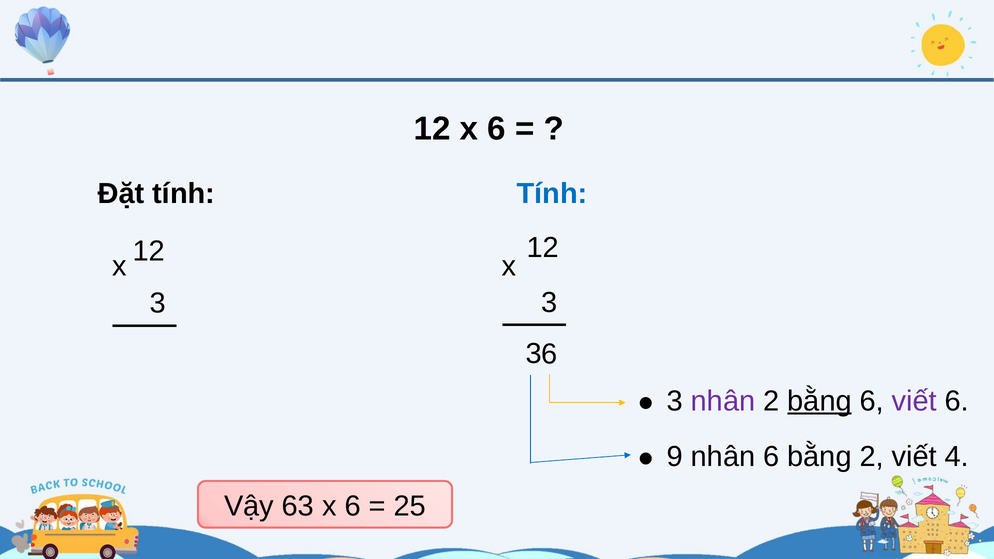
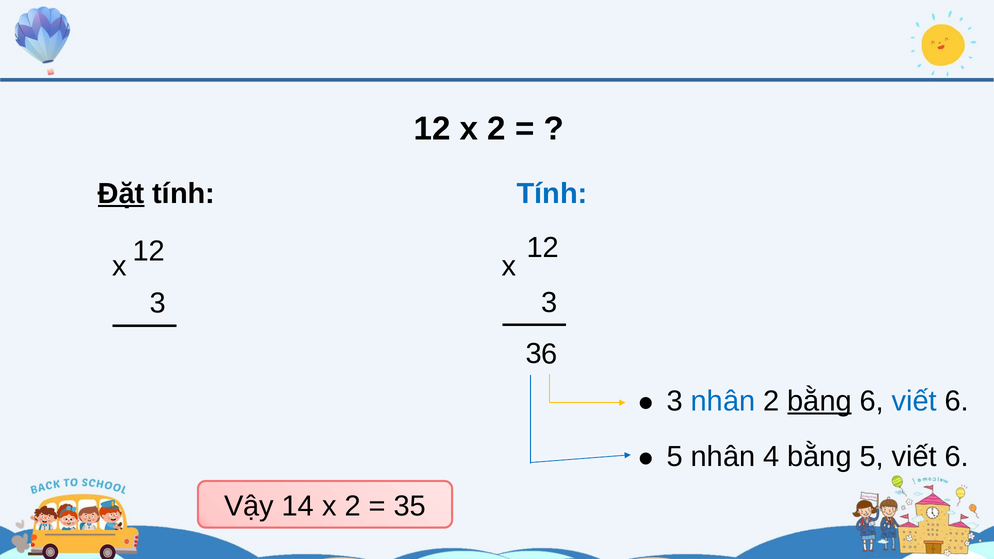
12 x 6: 6 -> 2
Đặt underline: none -> present
nhân at (723, 401) colour: purple -> blue
viết at (914, 401) colour: purple -> blue
9 at (675, 457): 9 -> 5
nhân 6: 6 -> 4
bằng 2: 2 -> 5
4 at (957, 457): 4 -> 6
63: 63 -> 14
6 at (353, 506): 6 -> 2
25: 25 -> 35
